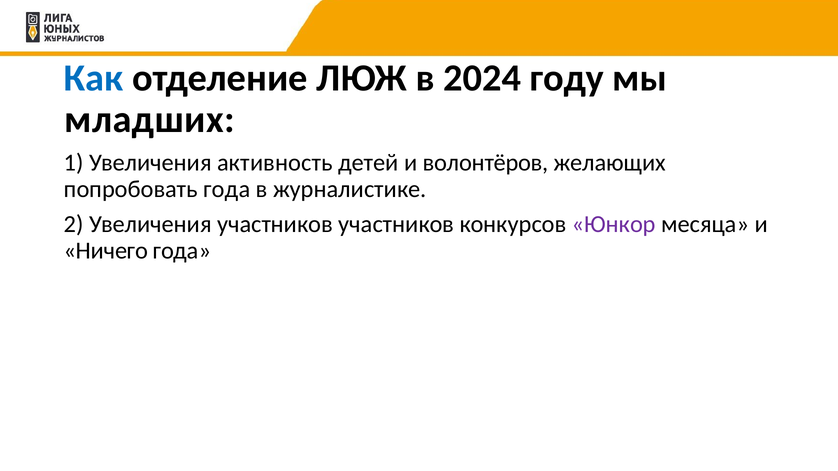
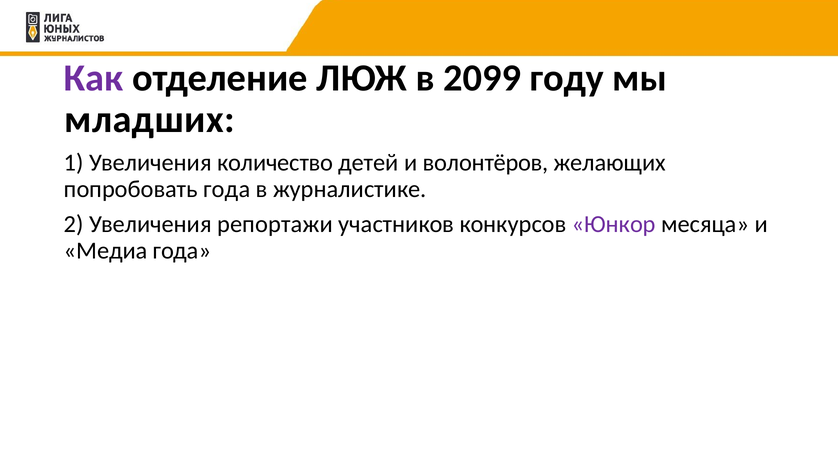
Как colour: blue -> purple
2024: 2024 -> 2099
активность: активность -> количество
Увеличения участников: участников -> репортажи
Ничего: Ничего -> Медиа
